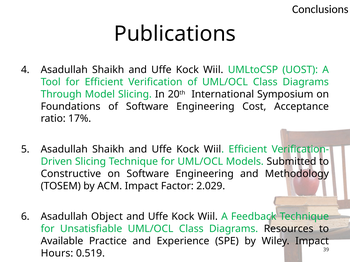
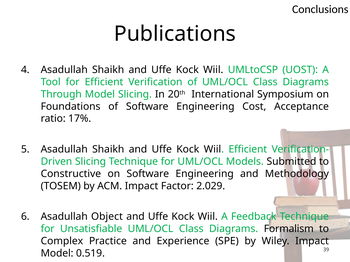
Resources: Resources -> Formalism
Available: Available -> Complex
Hours at (57, 254): Hours -> Model
